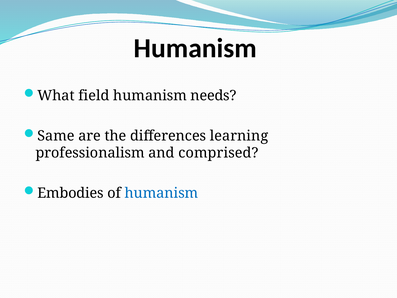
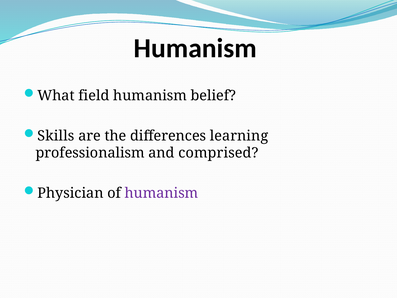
needs: needs -> belief
Same: Same -> Skills
Embodies: Embodies -> Physician
humanism at (161, 193) colour: blue -> purple
